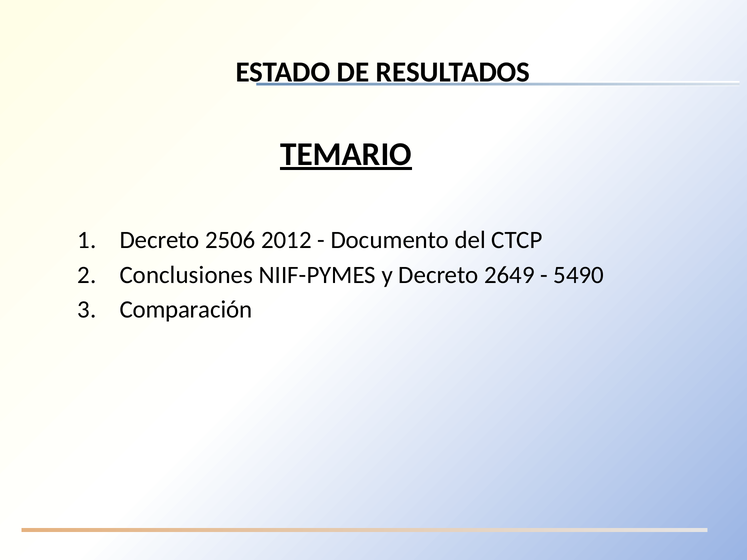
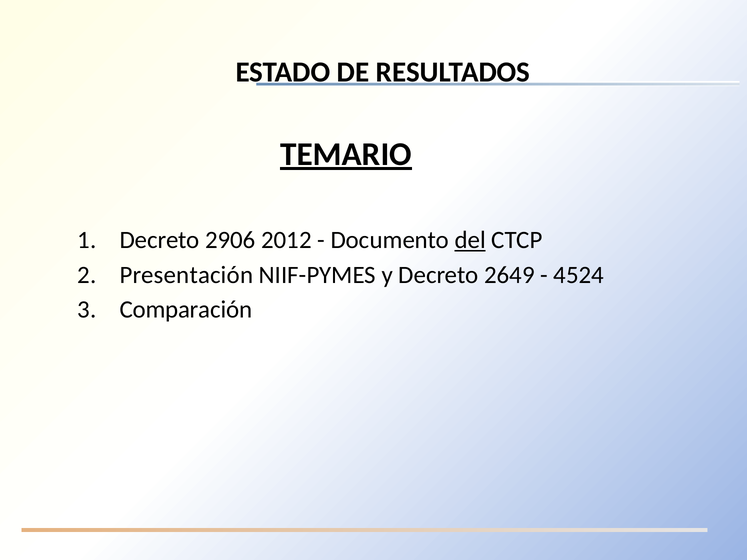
2506: 2506 -> 2906
del underline: none -> present
Conclusiones: Conclusiones -> Presentación
5490: 5490 -> 4524
